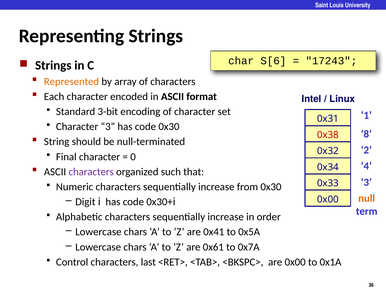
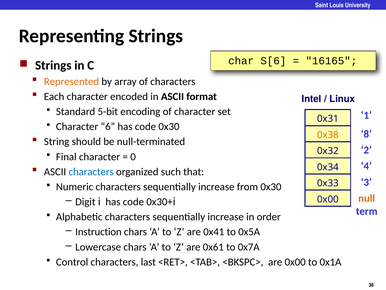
17243: 17243 -> 16165
3-bit: 3-bit -> 5-bit
Character 3: 3 -> 6
0x38 colour: red -> orange
characters at (91, 171) colour: purple -> blue
Lowercase at (98, 232): Lowercase -> Instruction
